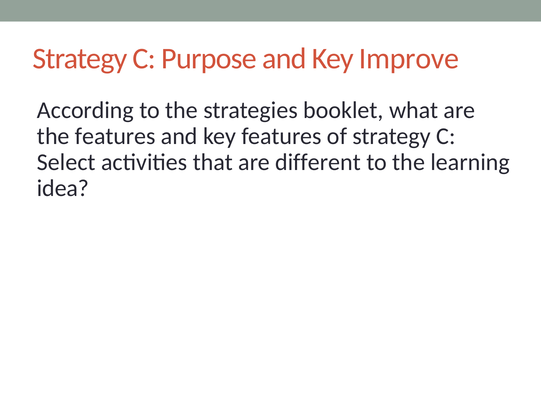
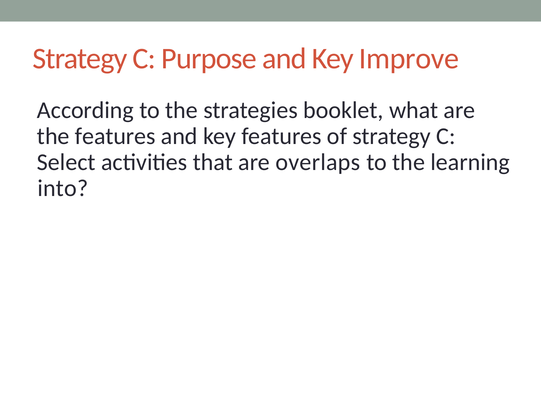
different: different -> overlaps
idea: idea -> into
